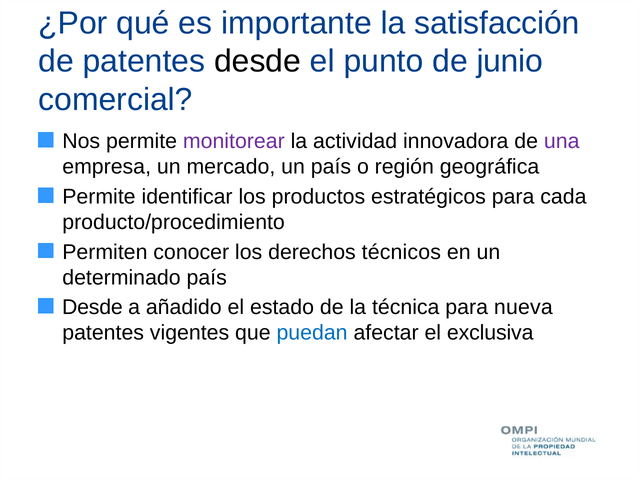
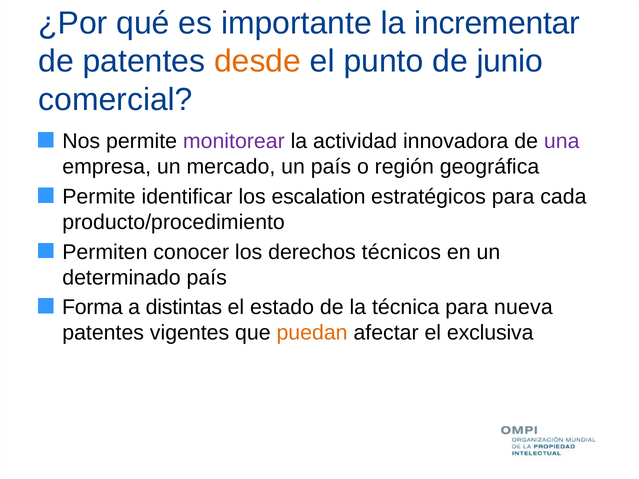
satisfacción: satisfacción -> incrementar
desde at (258, 61) colour: black -> orange
productos: productos -> escalation
Desde at (92, 308): Desde -> Forma
añadido: añadido -> distintas
puedan colour: blue -> orange
